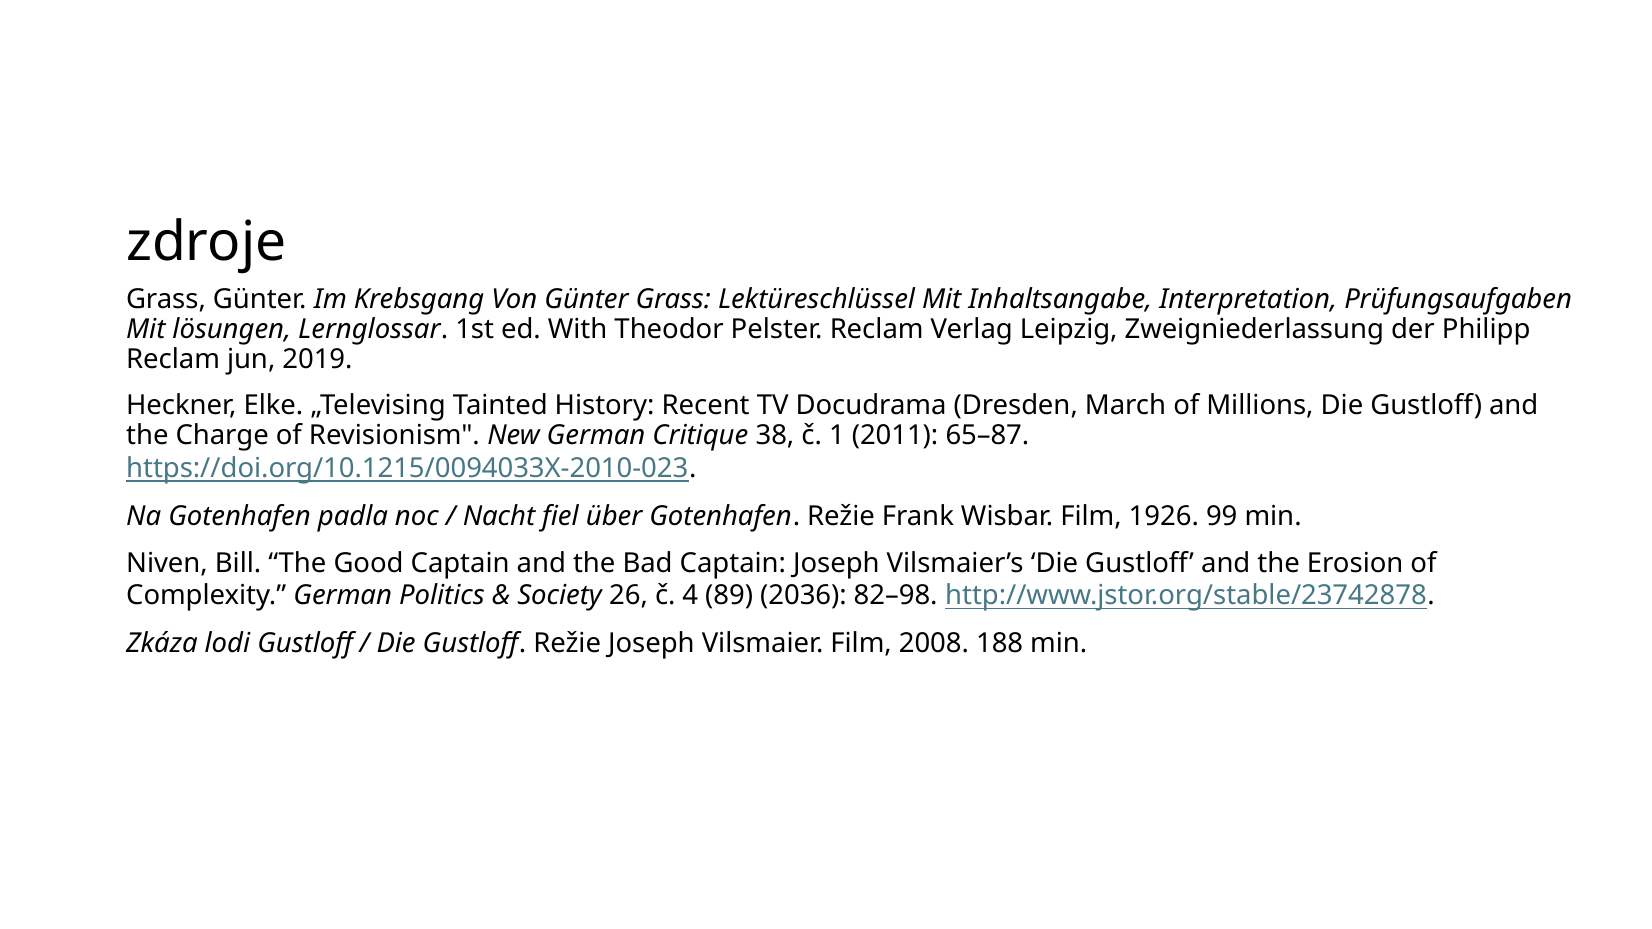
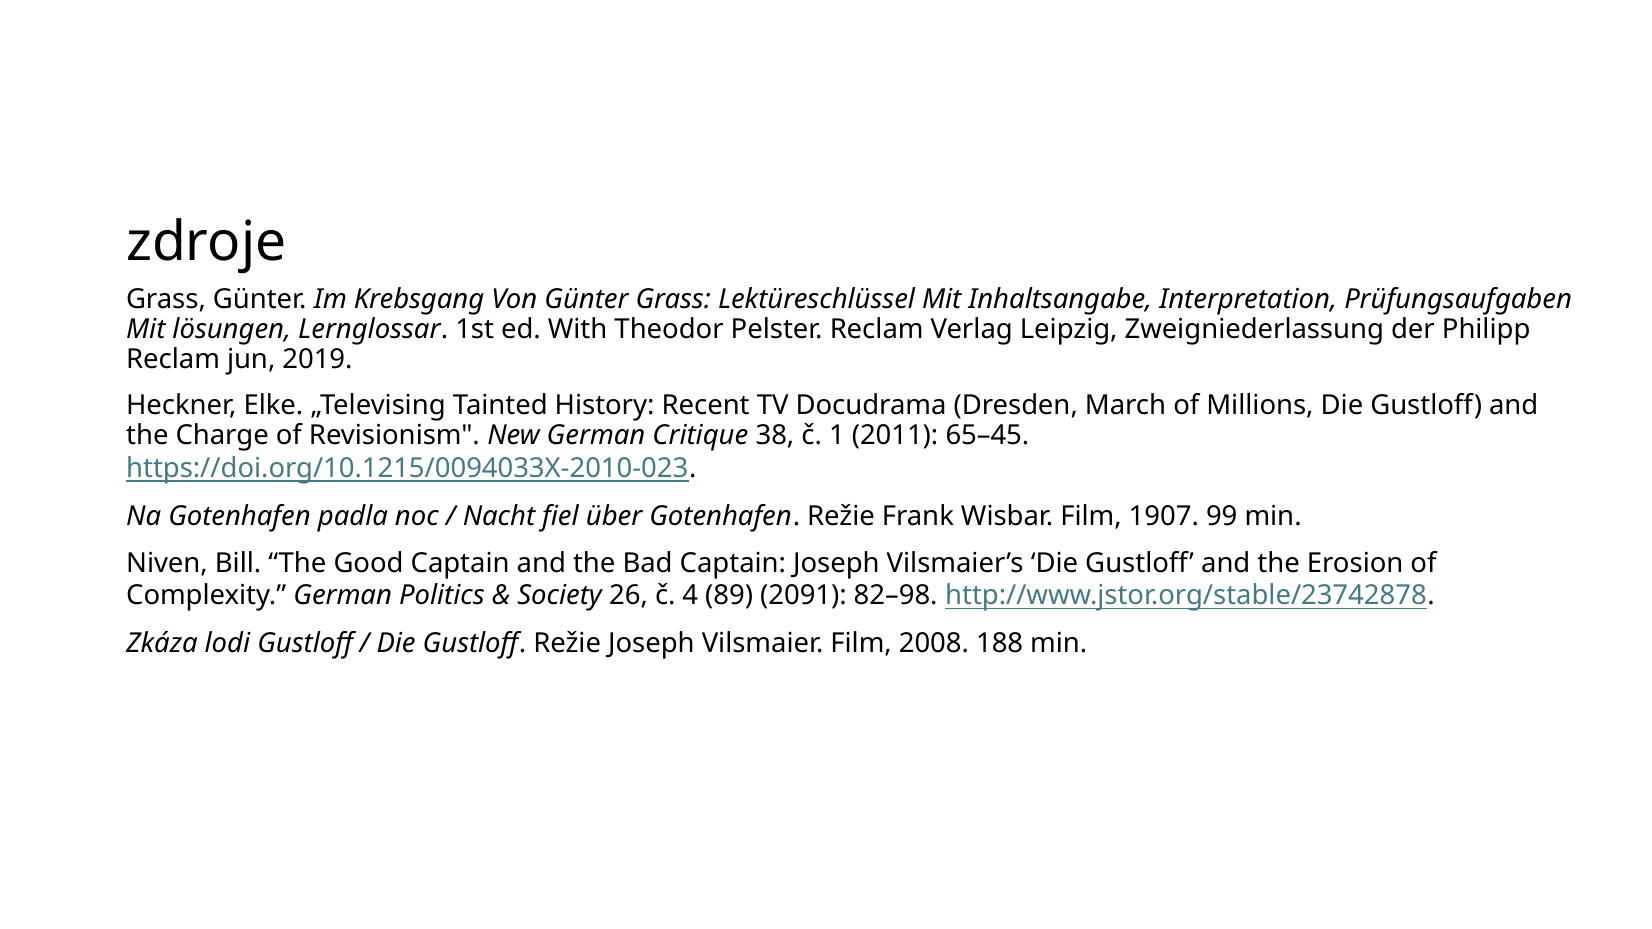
65–87: 65–87 -> 65–45
1926: 1926 -> 1907
2036: 2036 -> 2091
